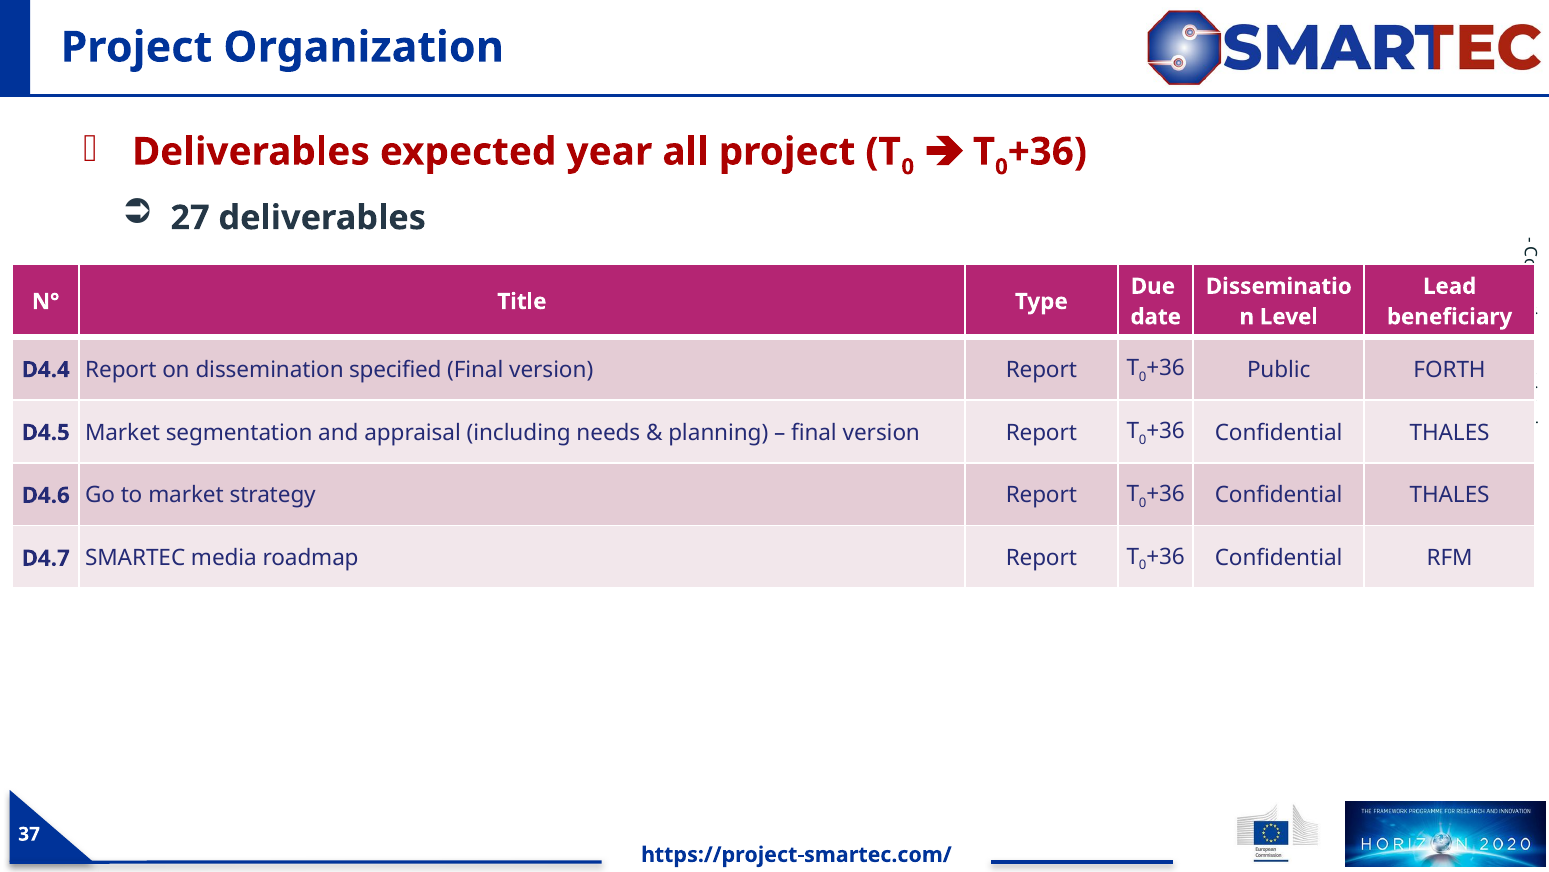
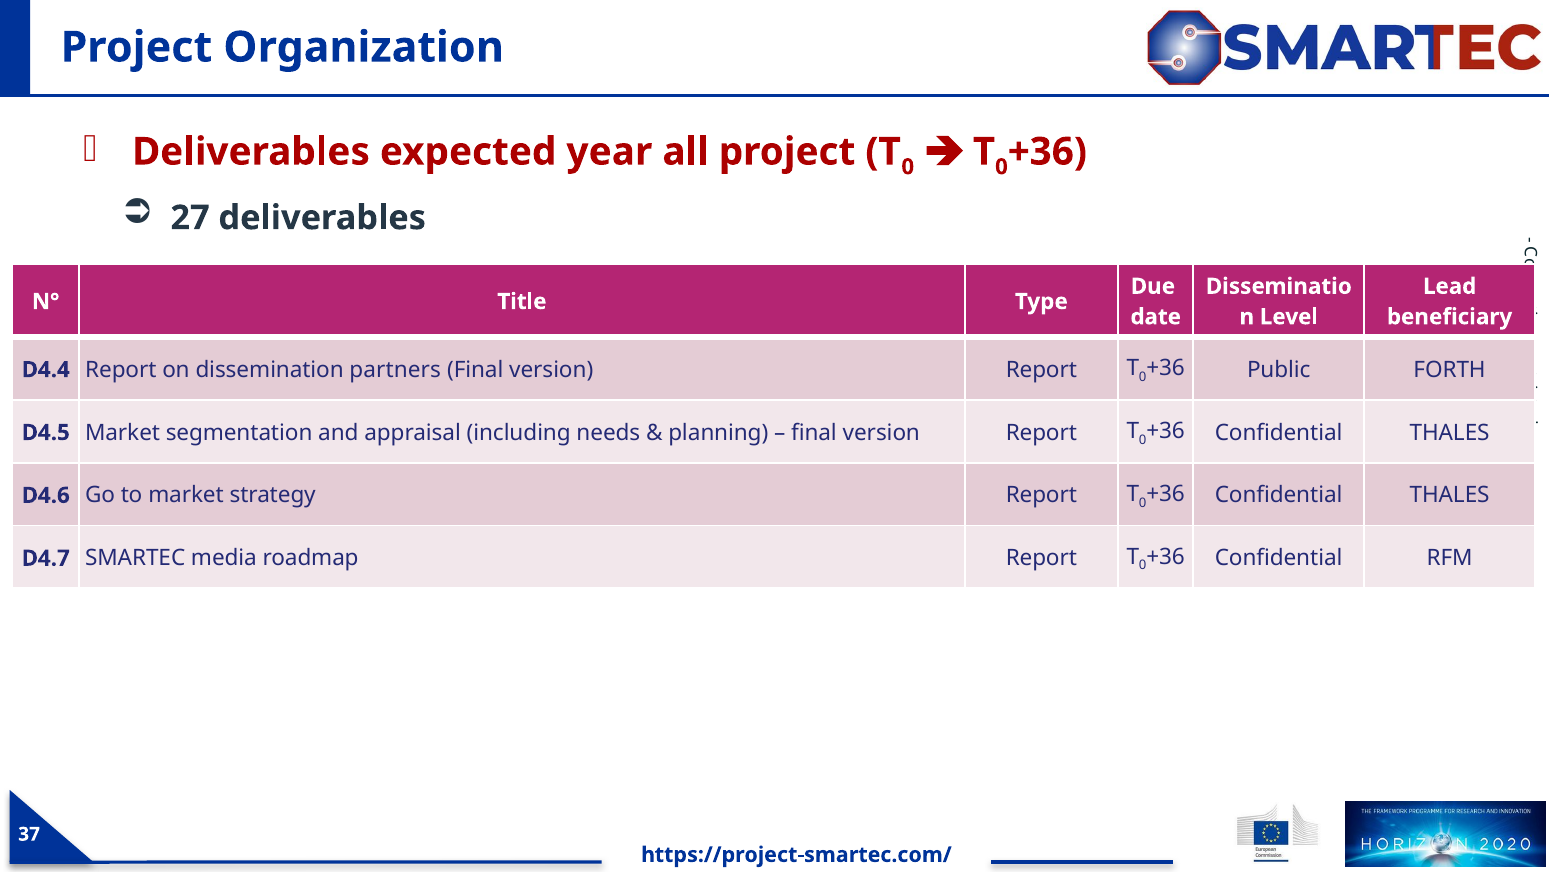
specified: specified -> partners
